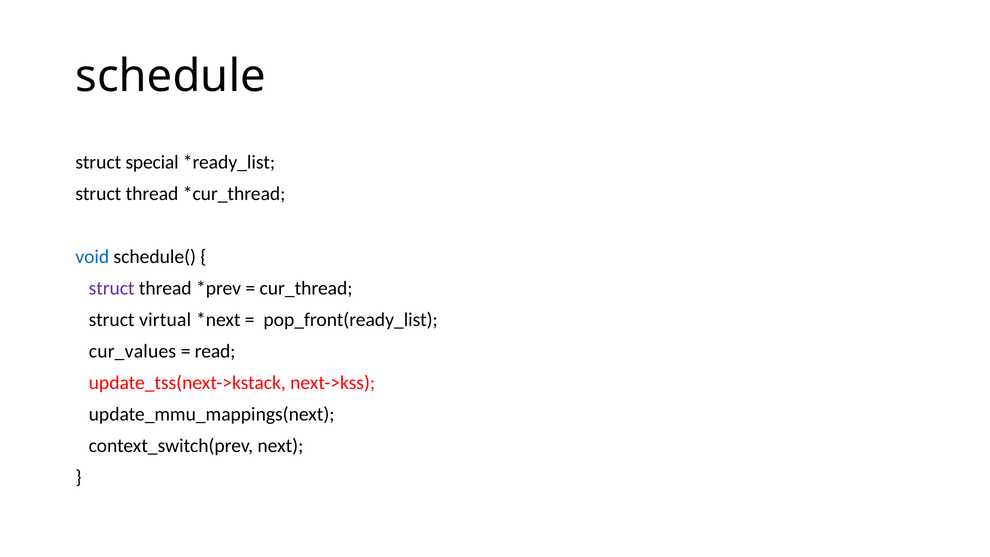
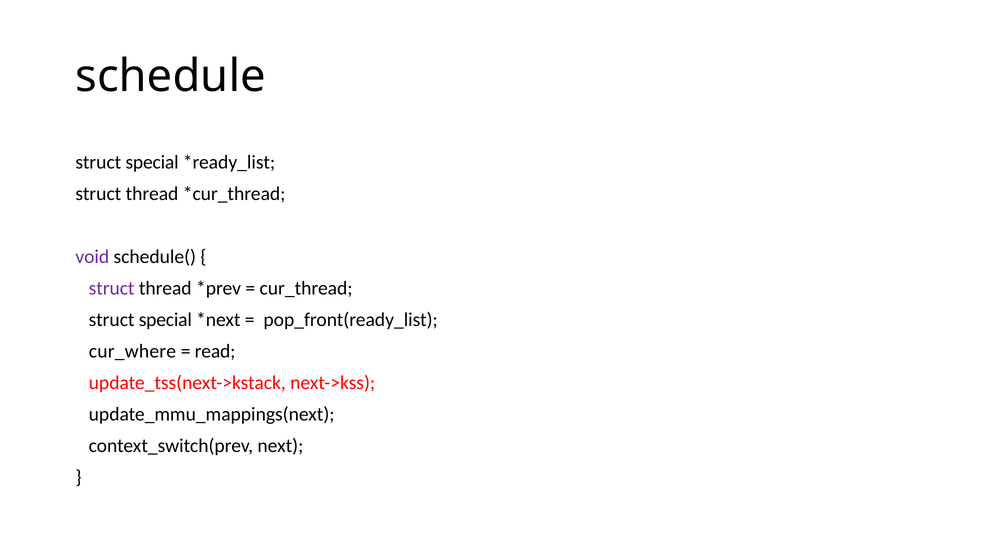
void colour: blue -> purple
virtual at (165, 320): virtual -> special
cur_values: cur_values -> cur_where
